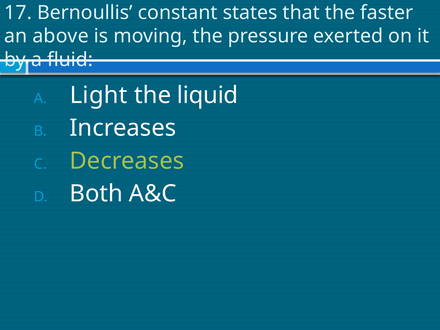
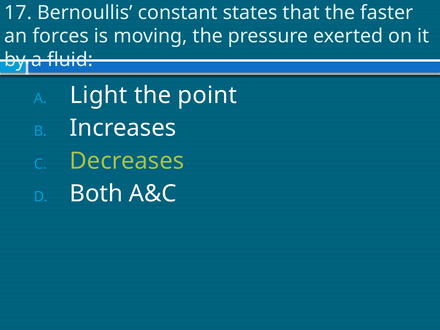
above: above -> forces
liquid: liquid -> point
